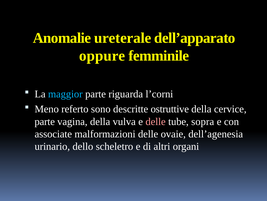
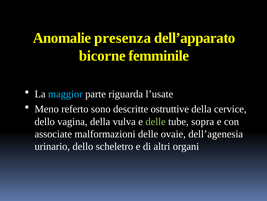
ureterale: ureterale -> presenza
oppure: oppure -> bicorne
l’corni: l’corni -> l’usate
parte at (45, 121): parte -> dello
delle at (156, 121) colour: pink -> light green
